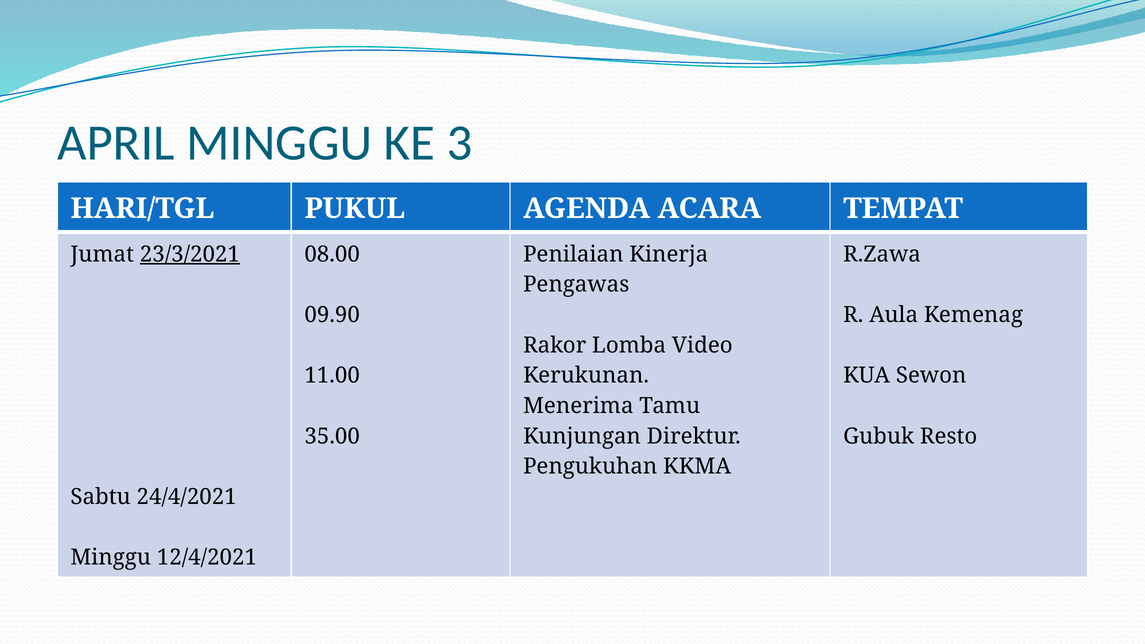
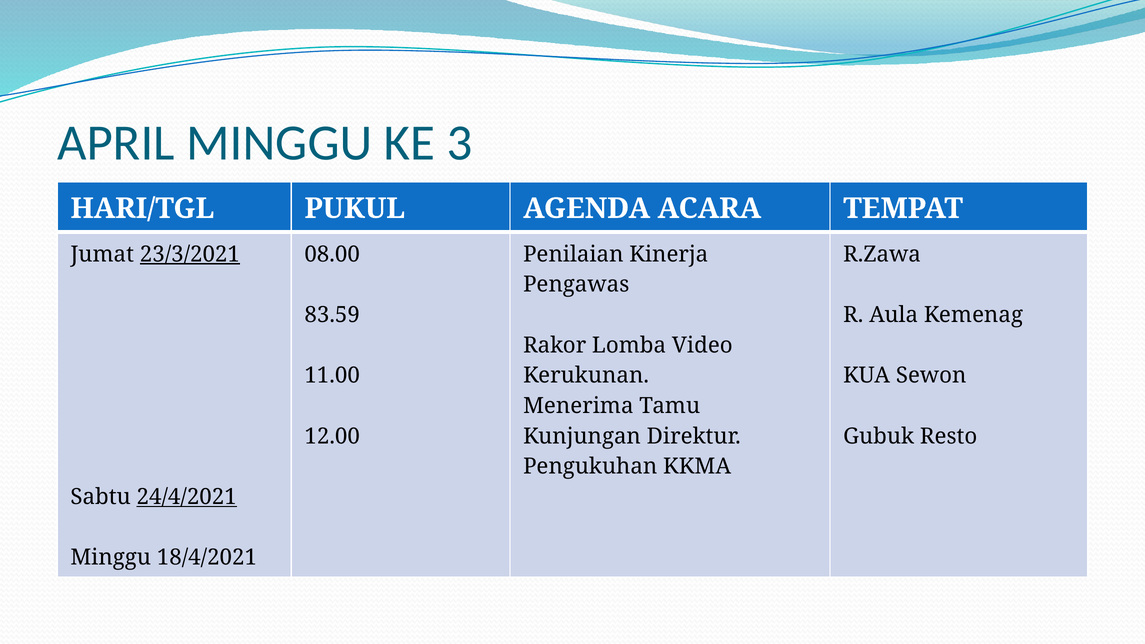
09.90: 09.90 -> 83.59
35.00: 35.00 -> 12.00
24/4/2021 underline: none -> present
12/4/2021: 12/4/2021 -> 18/4/2021
